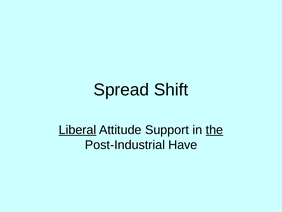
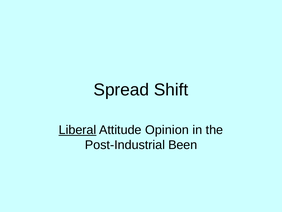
Support: Support -> Opinion
the underline: present -> none
Have: Have -> Been
